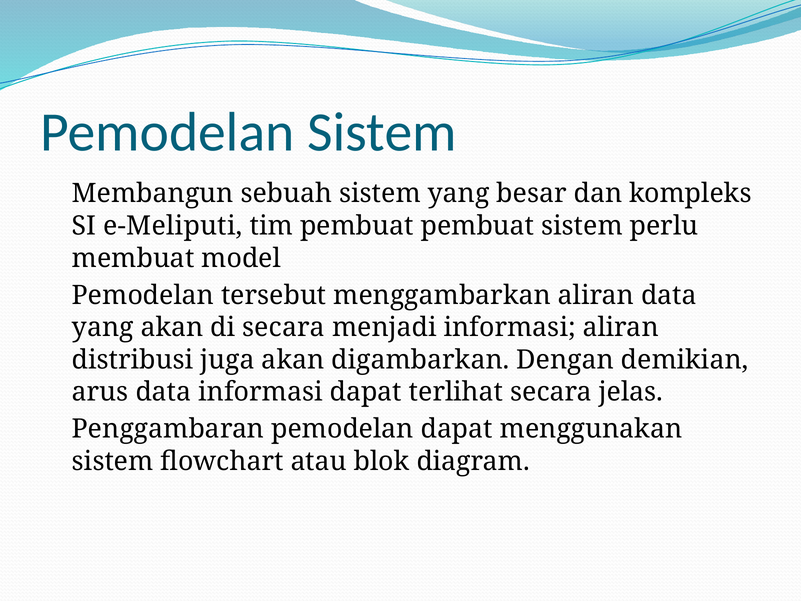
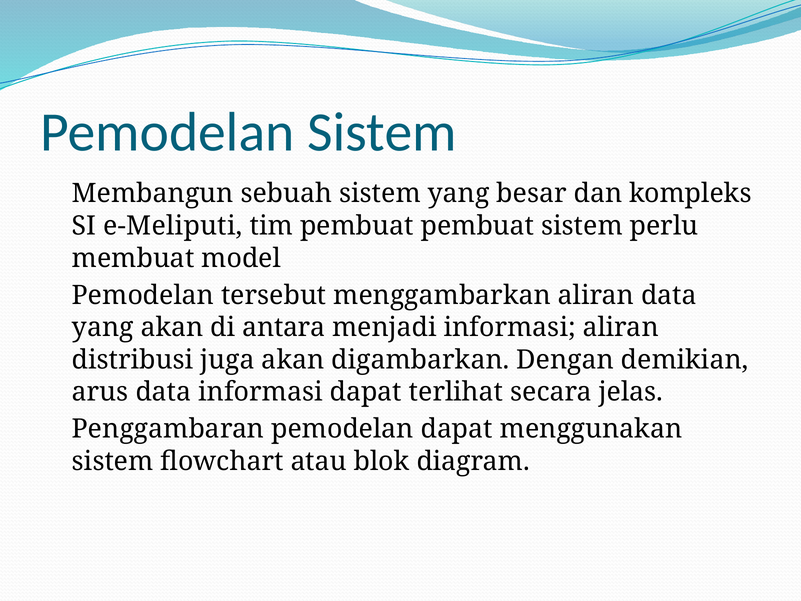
di secara: secara -> antara
